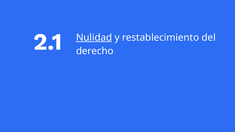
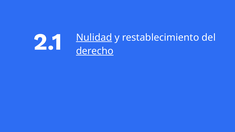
derecho underline: none -> present
